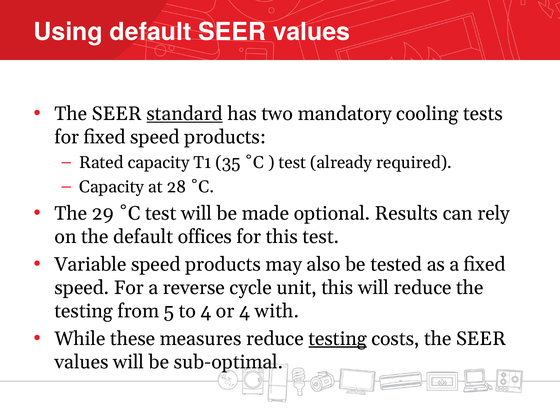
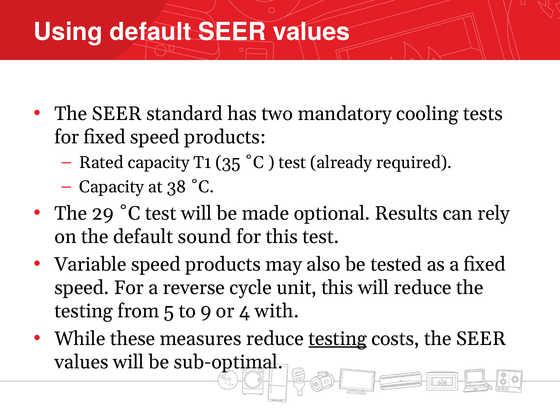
standard underline: present -> none
28: 28 -> 38
offices: offices -> sound
to 4: 4 -> 9
